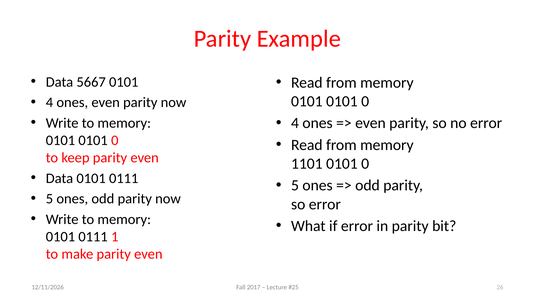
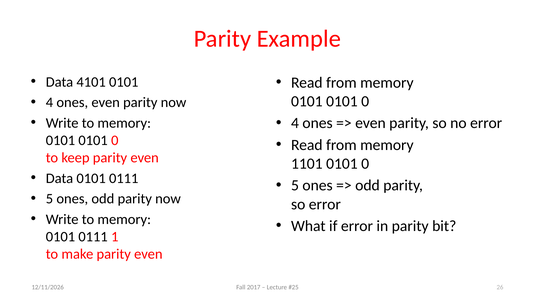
5667: 5667 -> 4101
